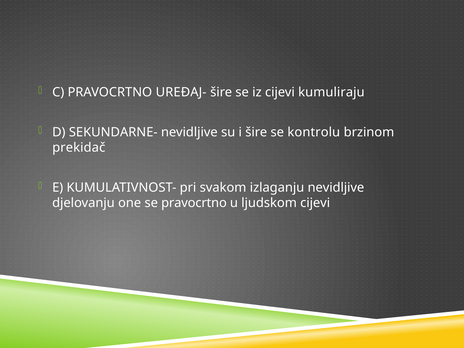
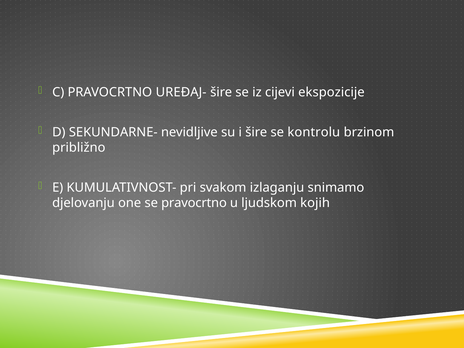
kumuliraju: kumuliraju -> ekspozicije
prekidač: prekidač -> približno
izlaganju nevidljive: nevidljive -> snimamo
ljudskom cijevi: cijevi -> kojih
